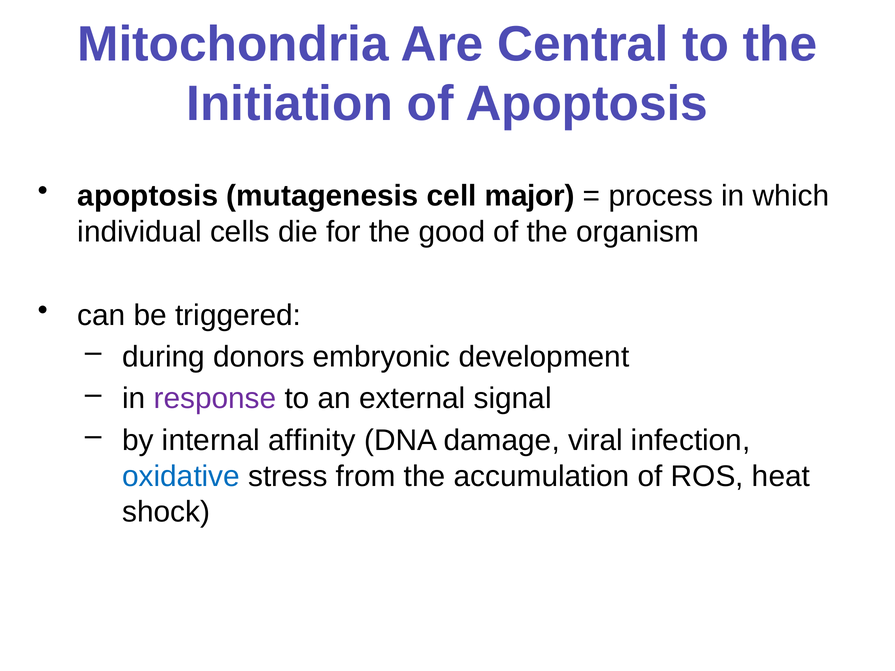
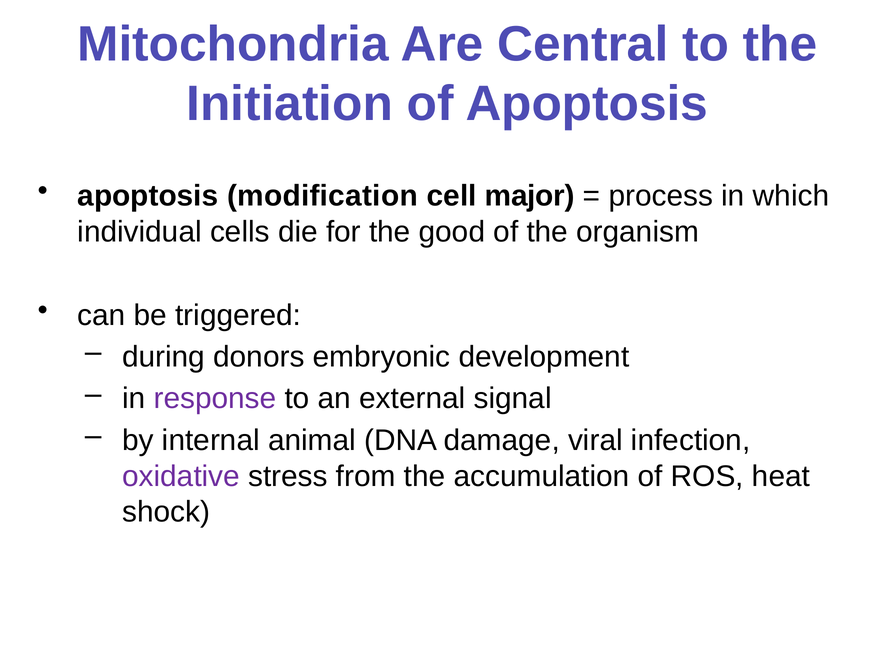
mutagenesis: mutagenesis -> modification
affinity: affinity -> animal
oxidative colour: blue -> purple
